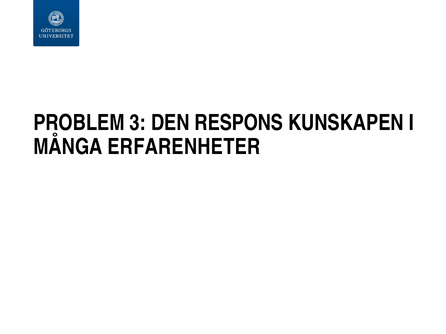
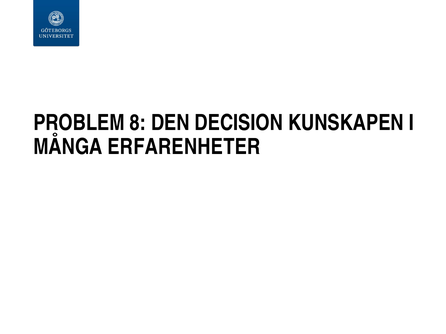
3: 3 -> 8
RESPONS: RESPONS -> DECISION
